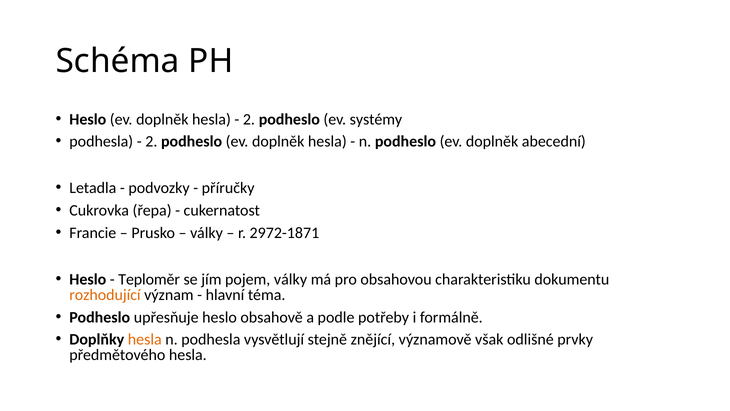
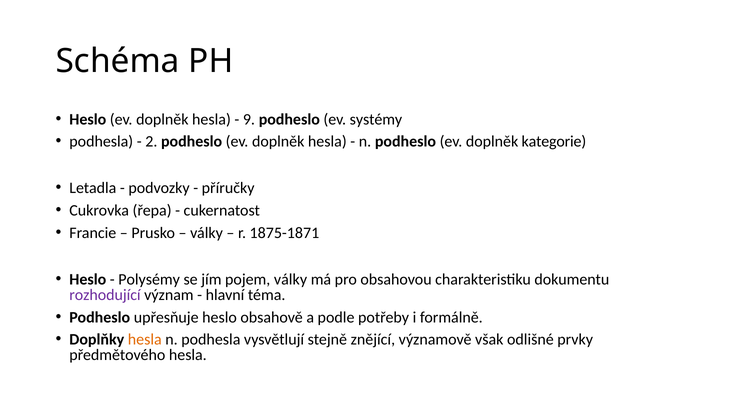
2 at (249, 119): 2 -> 9
abecední: abecední -> kategorie
2972-1871: 2972-1871 -> 1875-1871
Teploměr: Teploměr -> Polysémy
rozhodující colour: orange -> purple
